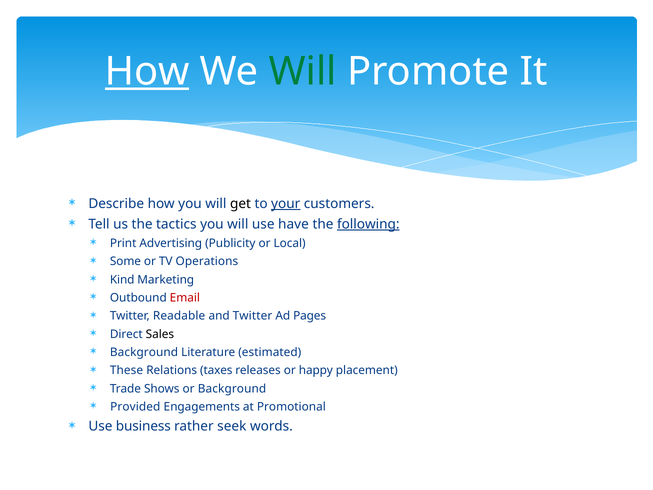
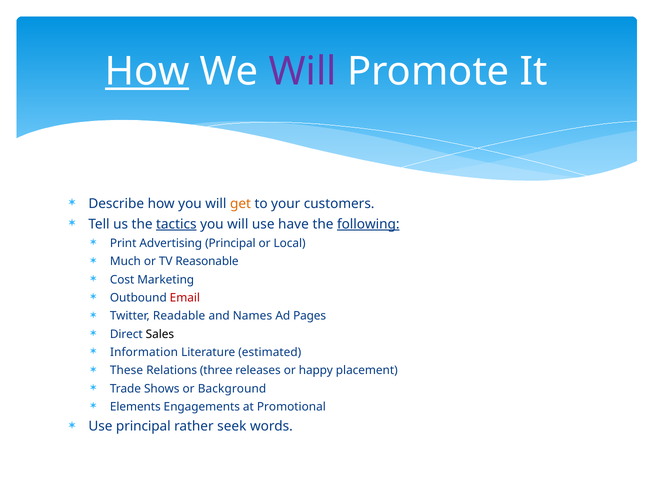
Will at (303, 72) colour: green -> purple
get colour: black -> orange
your underline: present -> none
tactics underline: none -> present
Advertising Publicity: Publicity -> Principal
Some: Some -> Much
Operations: Operations -> Reasonable
Kind: Kind -> Cost
and Twitter: Twitter -> Names
Background at (144, 352): Background -> Information
taxes: taxes -> three
Provided: Provided -> Elements
Use business: business -> principal
